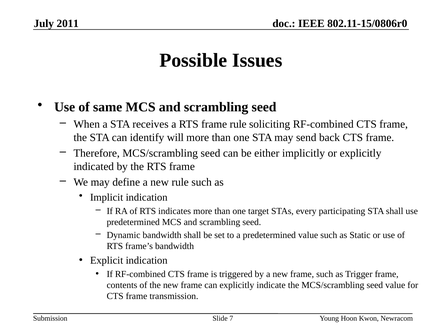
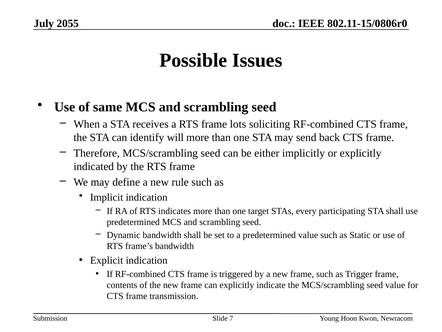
2011: 2011 -> 2055
frame rule: rule -> lots
